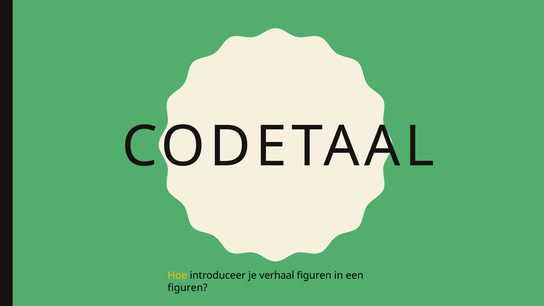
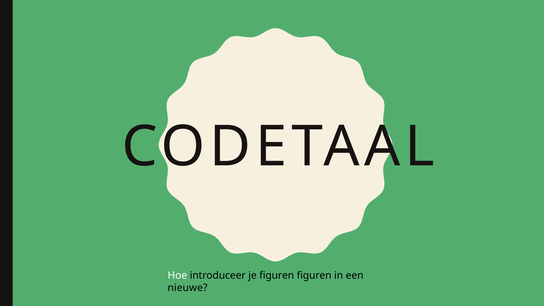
Hoe colour: yellow -> white
je verhaal: verhaal -> figuren
figuren at (188, 288): figuren -> nieuwe
